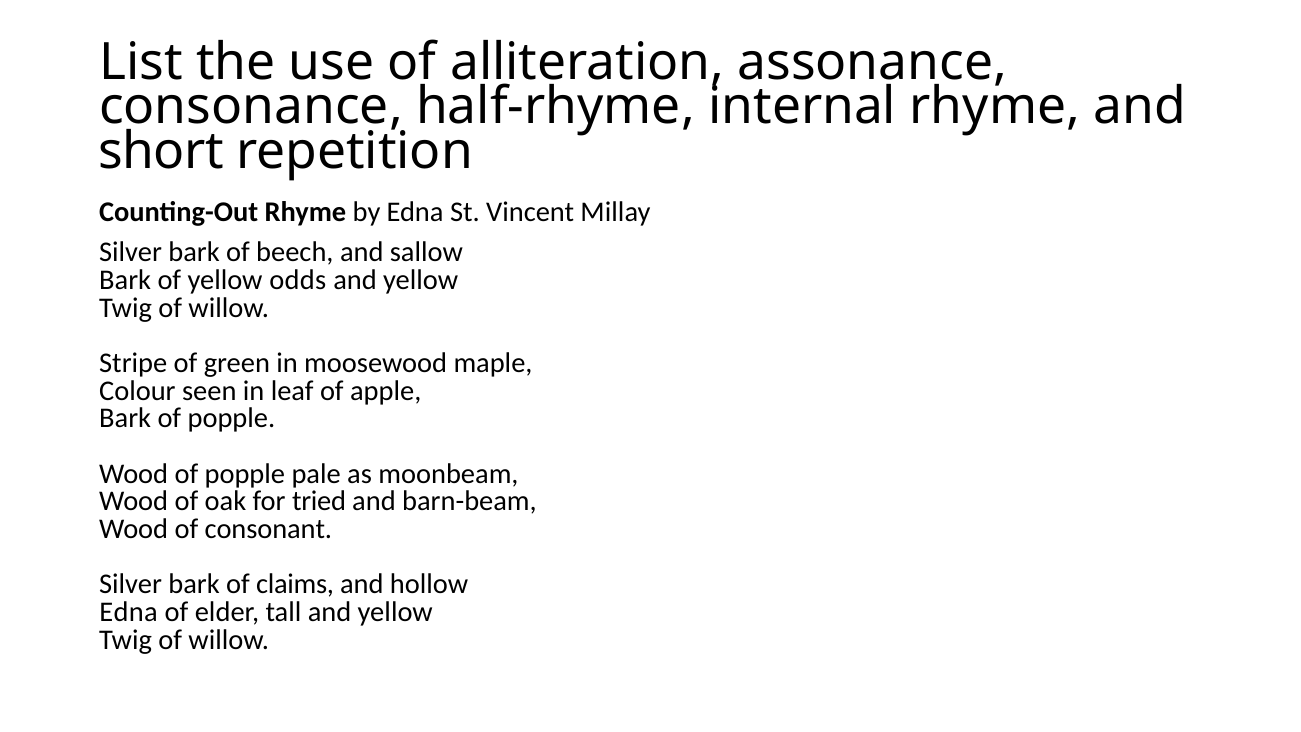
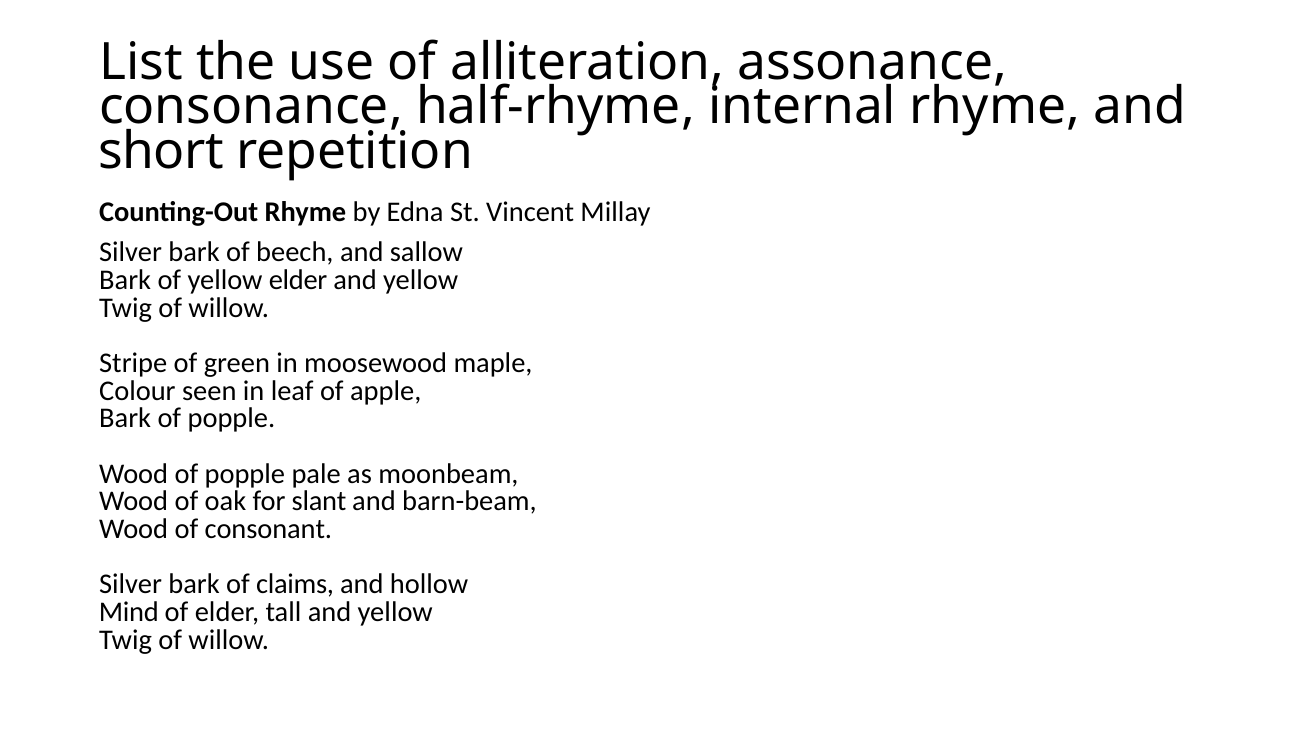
yellow odds: odds -> elder
tried: tried -> slant
Edna at (129, 612): Edna -> Mind
